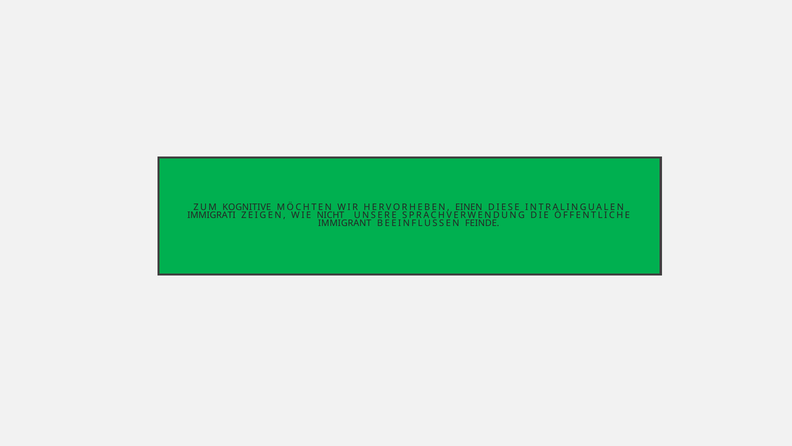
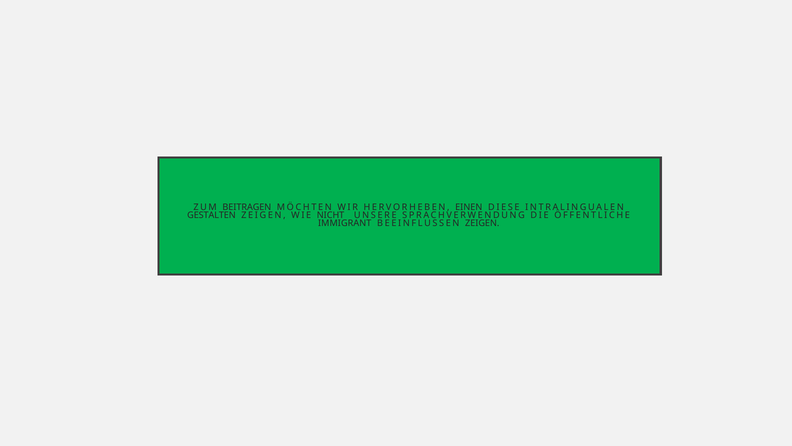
KOGNITIVE: KOGNITIVE -> BEITRAGEN
IMMIGRATI: IMMIGRATI -> GESTALTEN
BEEINFLUSSEN FEINDE: FEINDE -> ZEIGEN
